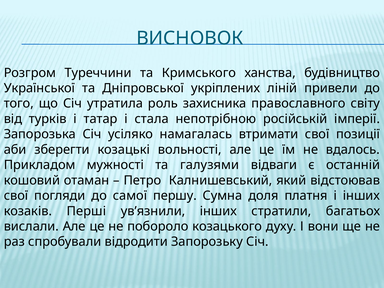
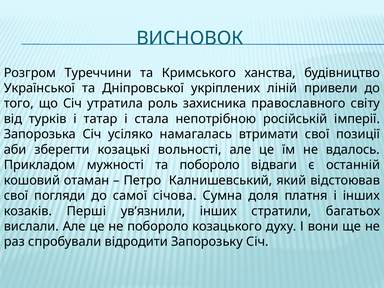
та галузями: галузями -> побороло
першу: першу -> січова
